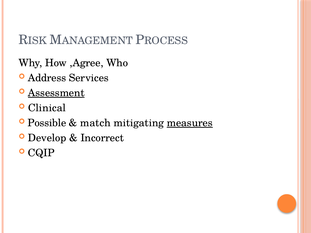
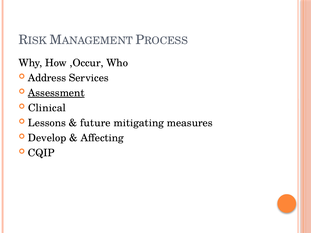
,Agree: ,Agree -> ,Occur
Possible: Possible -> Lessons
match: match -> future
measures underline: present -> none
Incorrect: Incorrect -> Affecting
